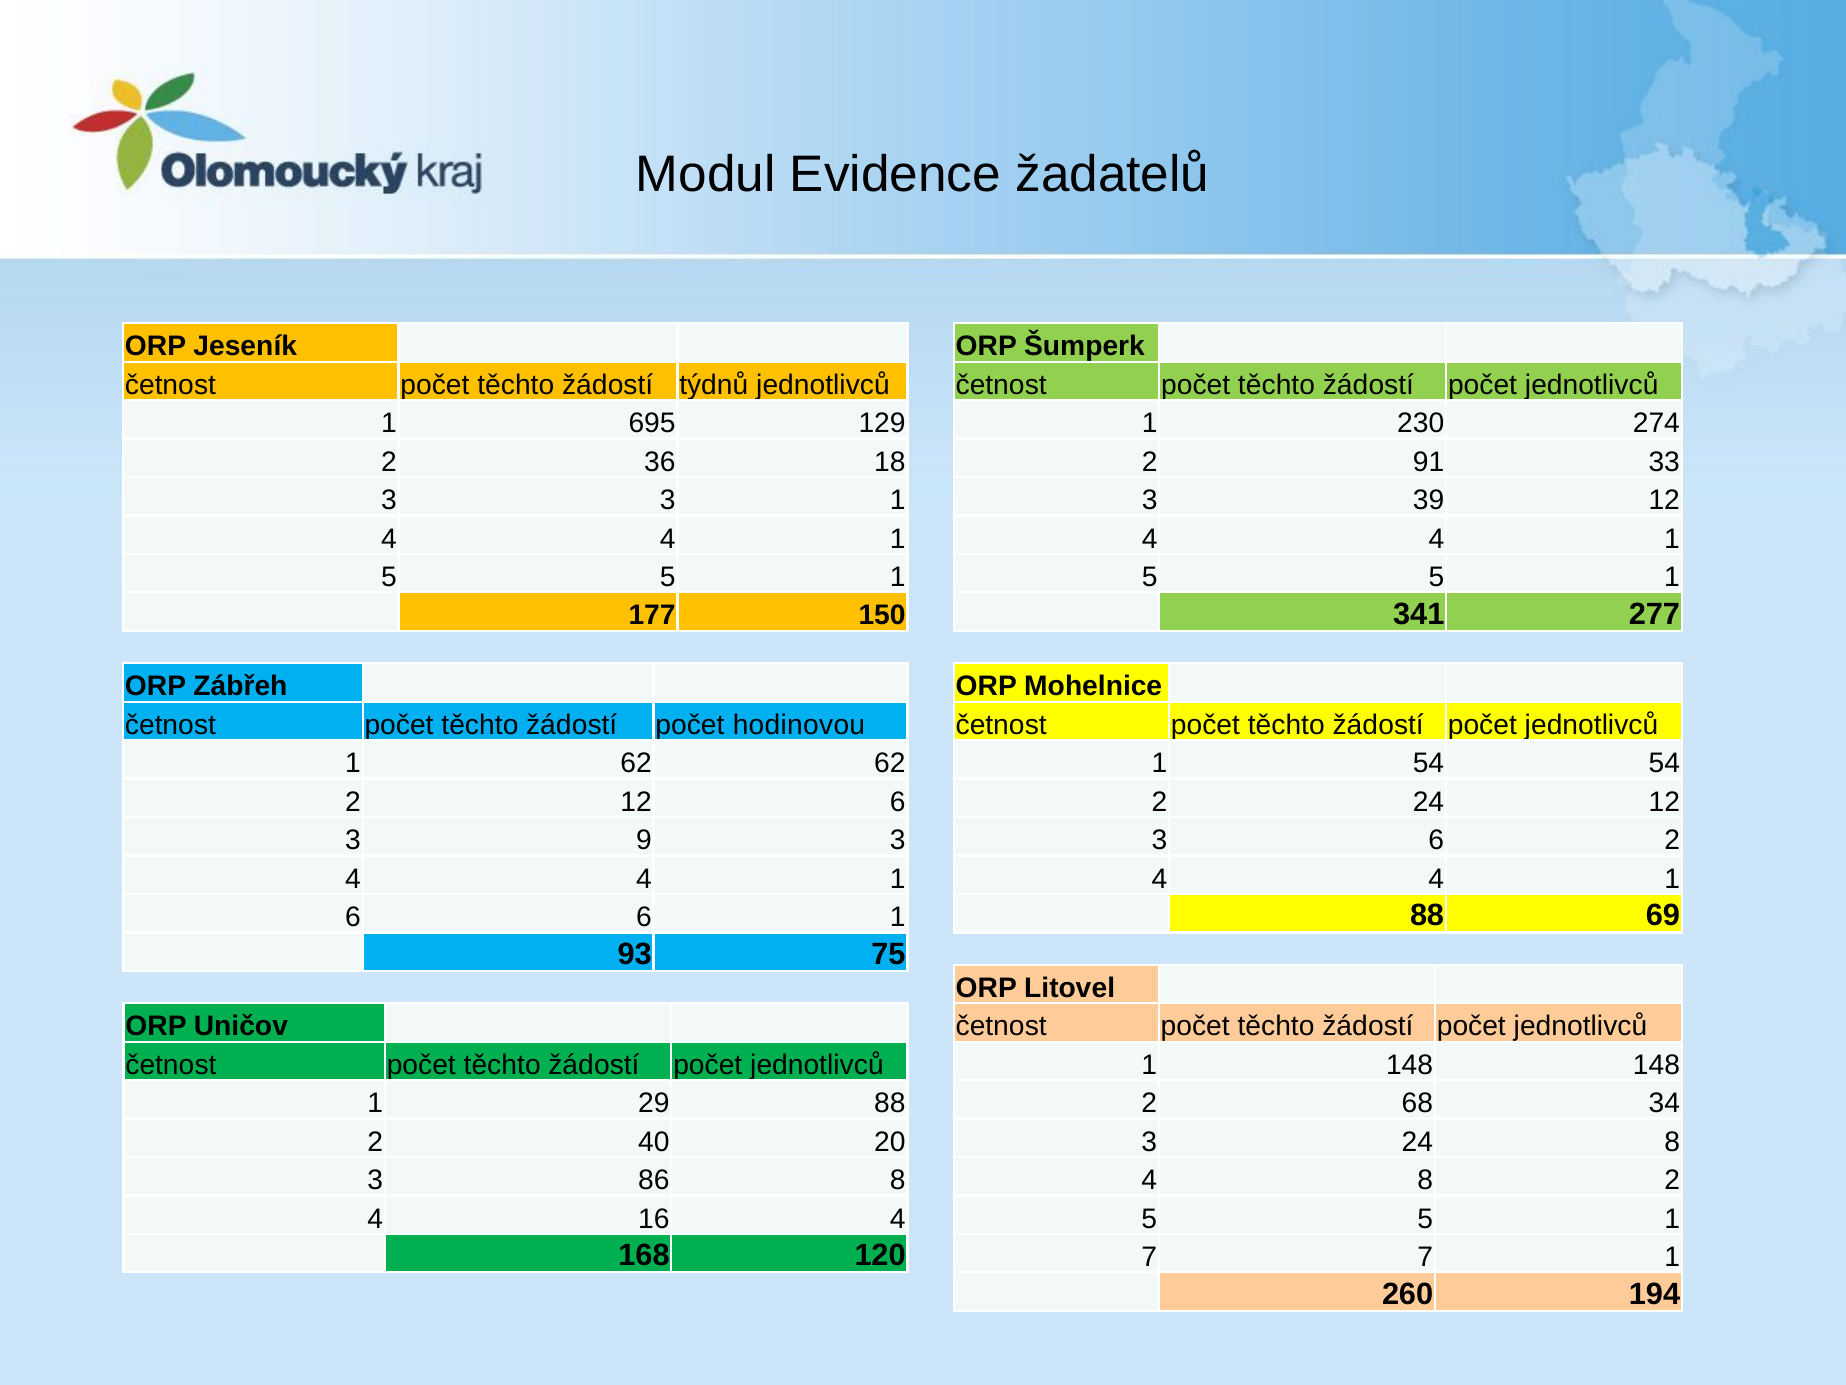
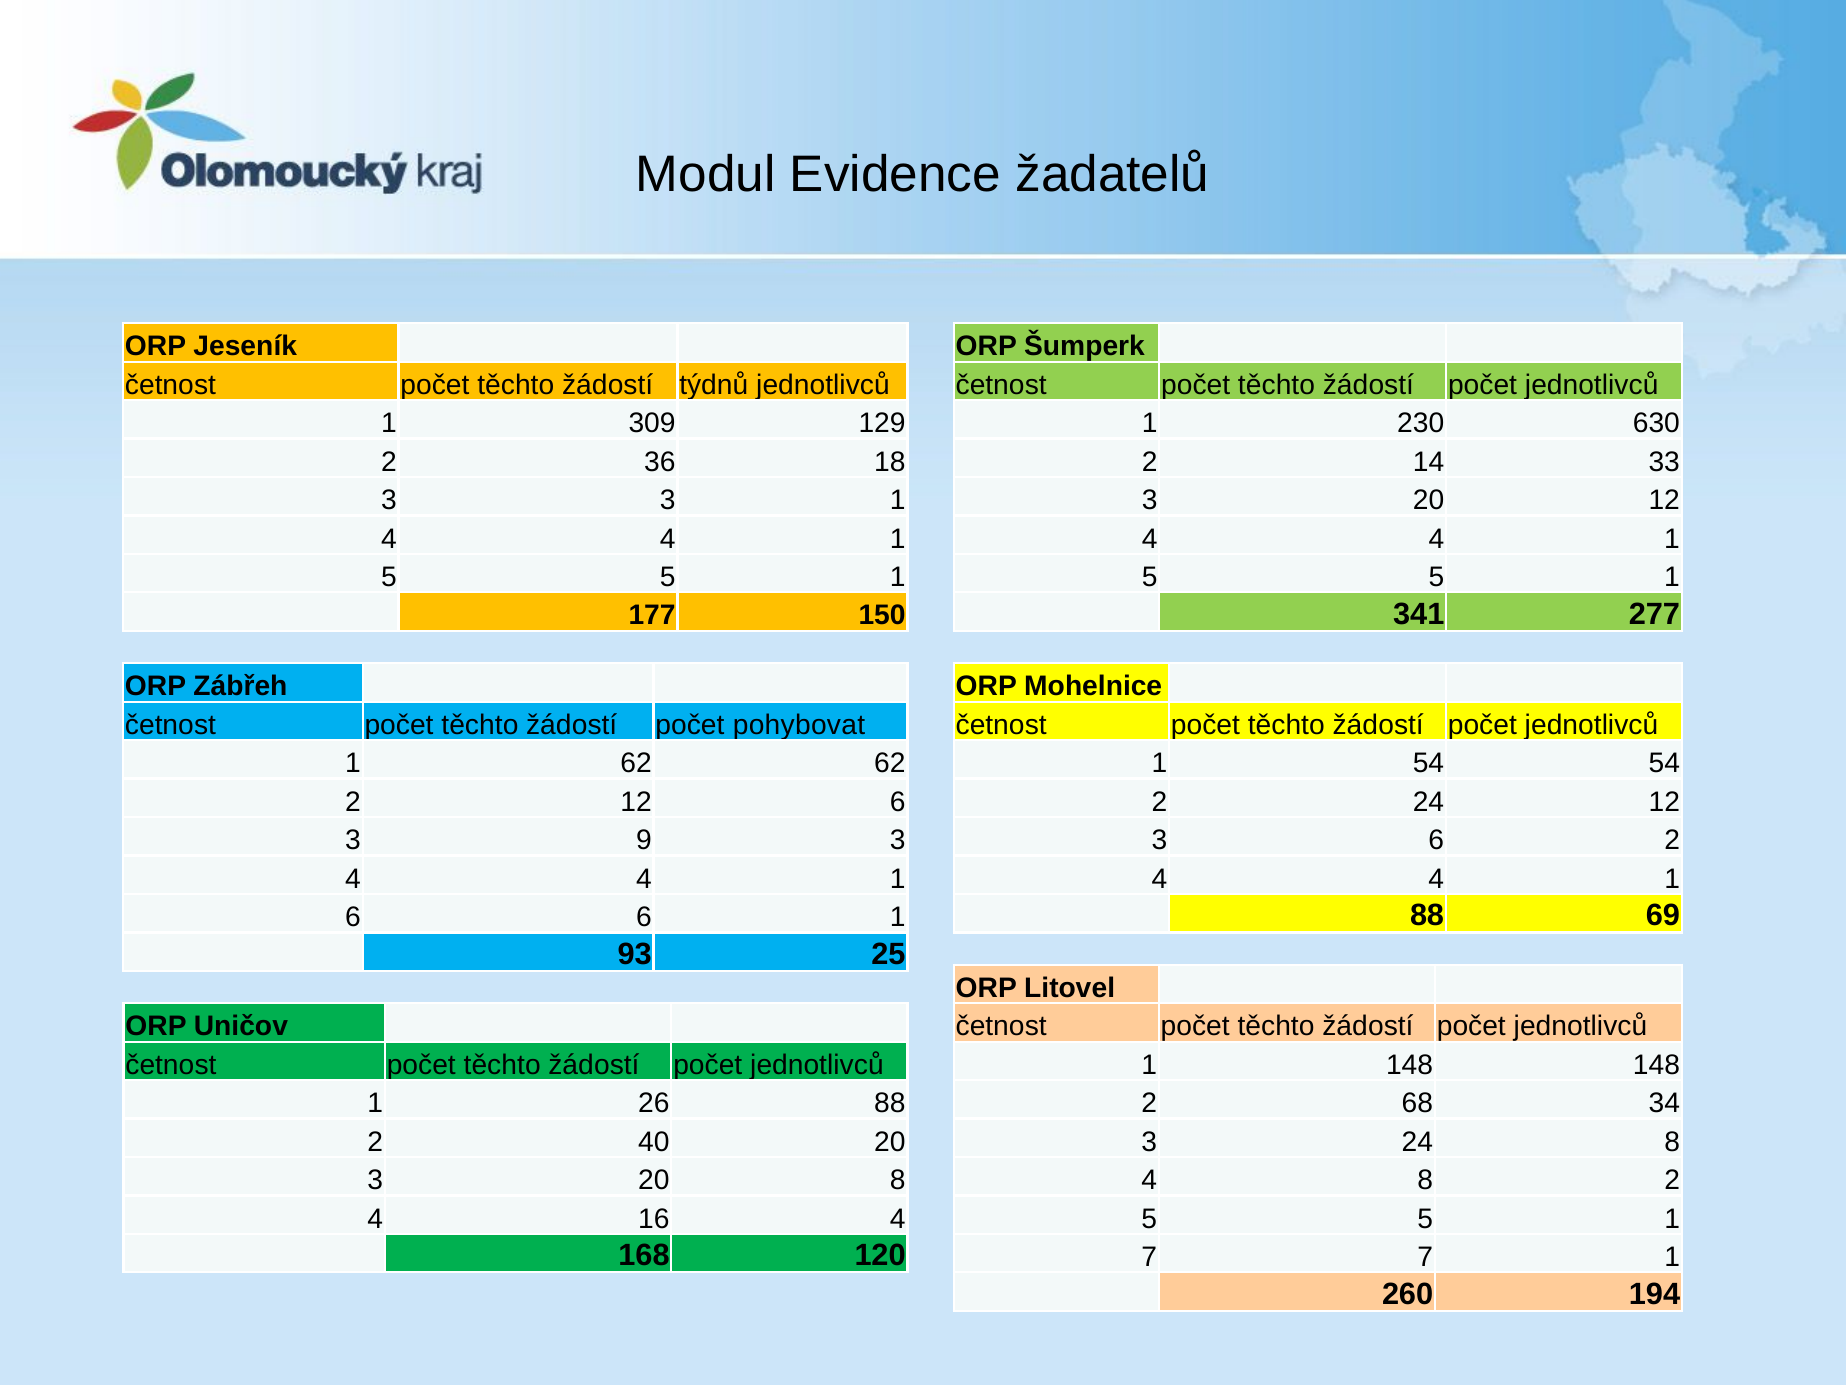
695: 695 -> 309
274: 274 -> 630
91: 91 -> 14
39 at (1429, 500): 39 -> 20
hodinovou: hodinovou -> pohybovat
75: 75 -> 25
29: 29 -> 26
86 at (654, 1180): 86 -> 20
